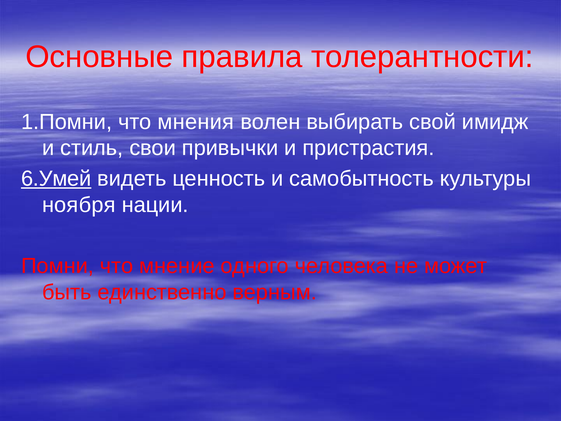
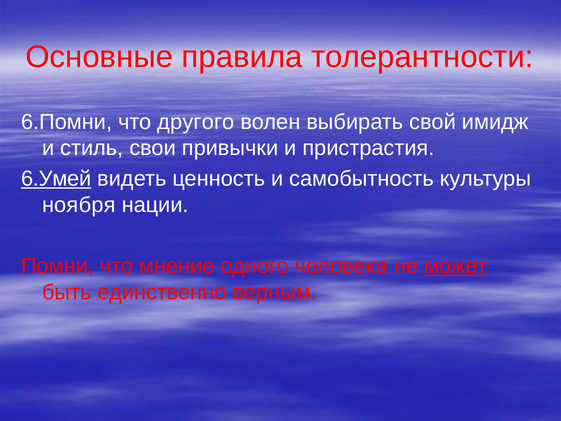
1.Помни: 1.Помни -> 6.Помни
мнения: мнения -> другого
может underline: none -> present
